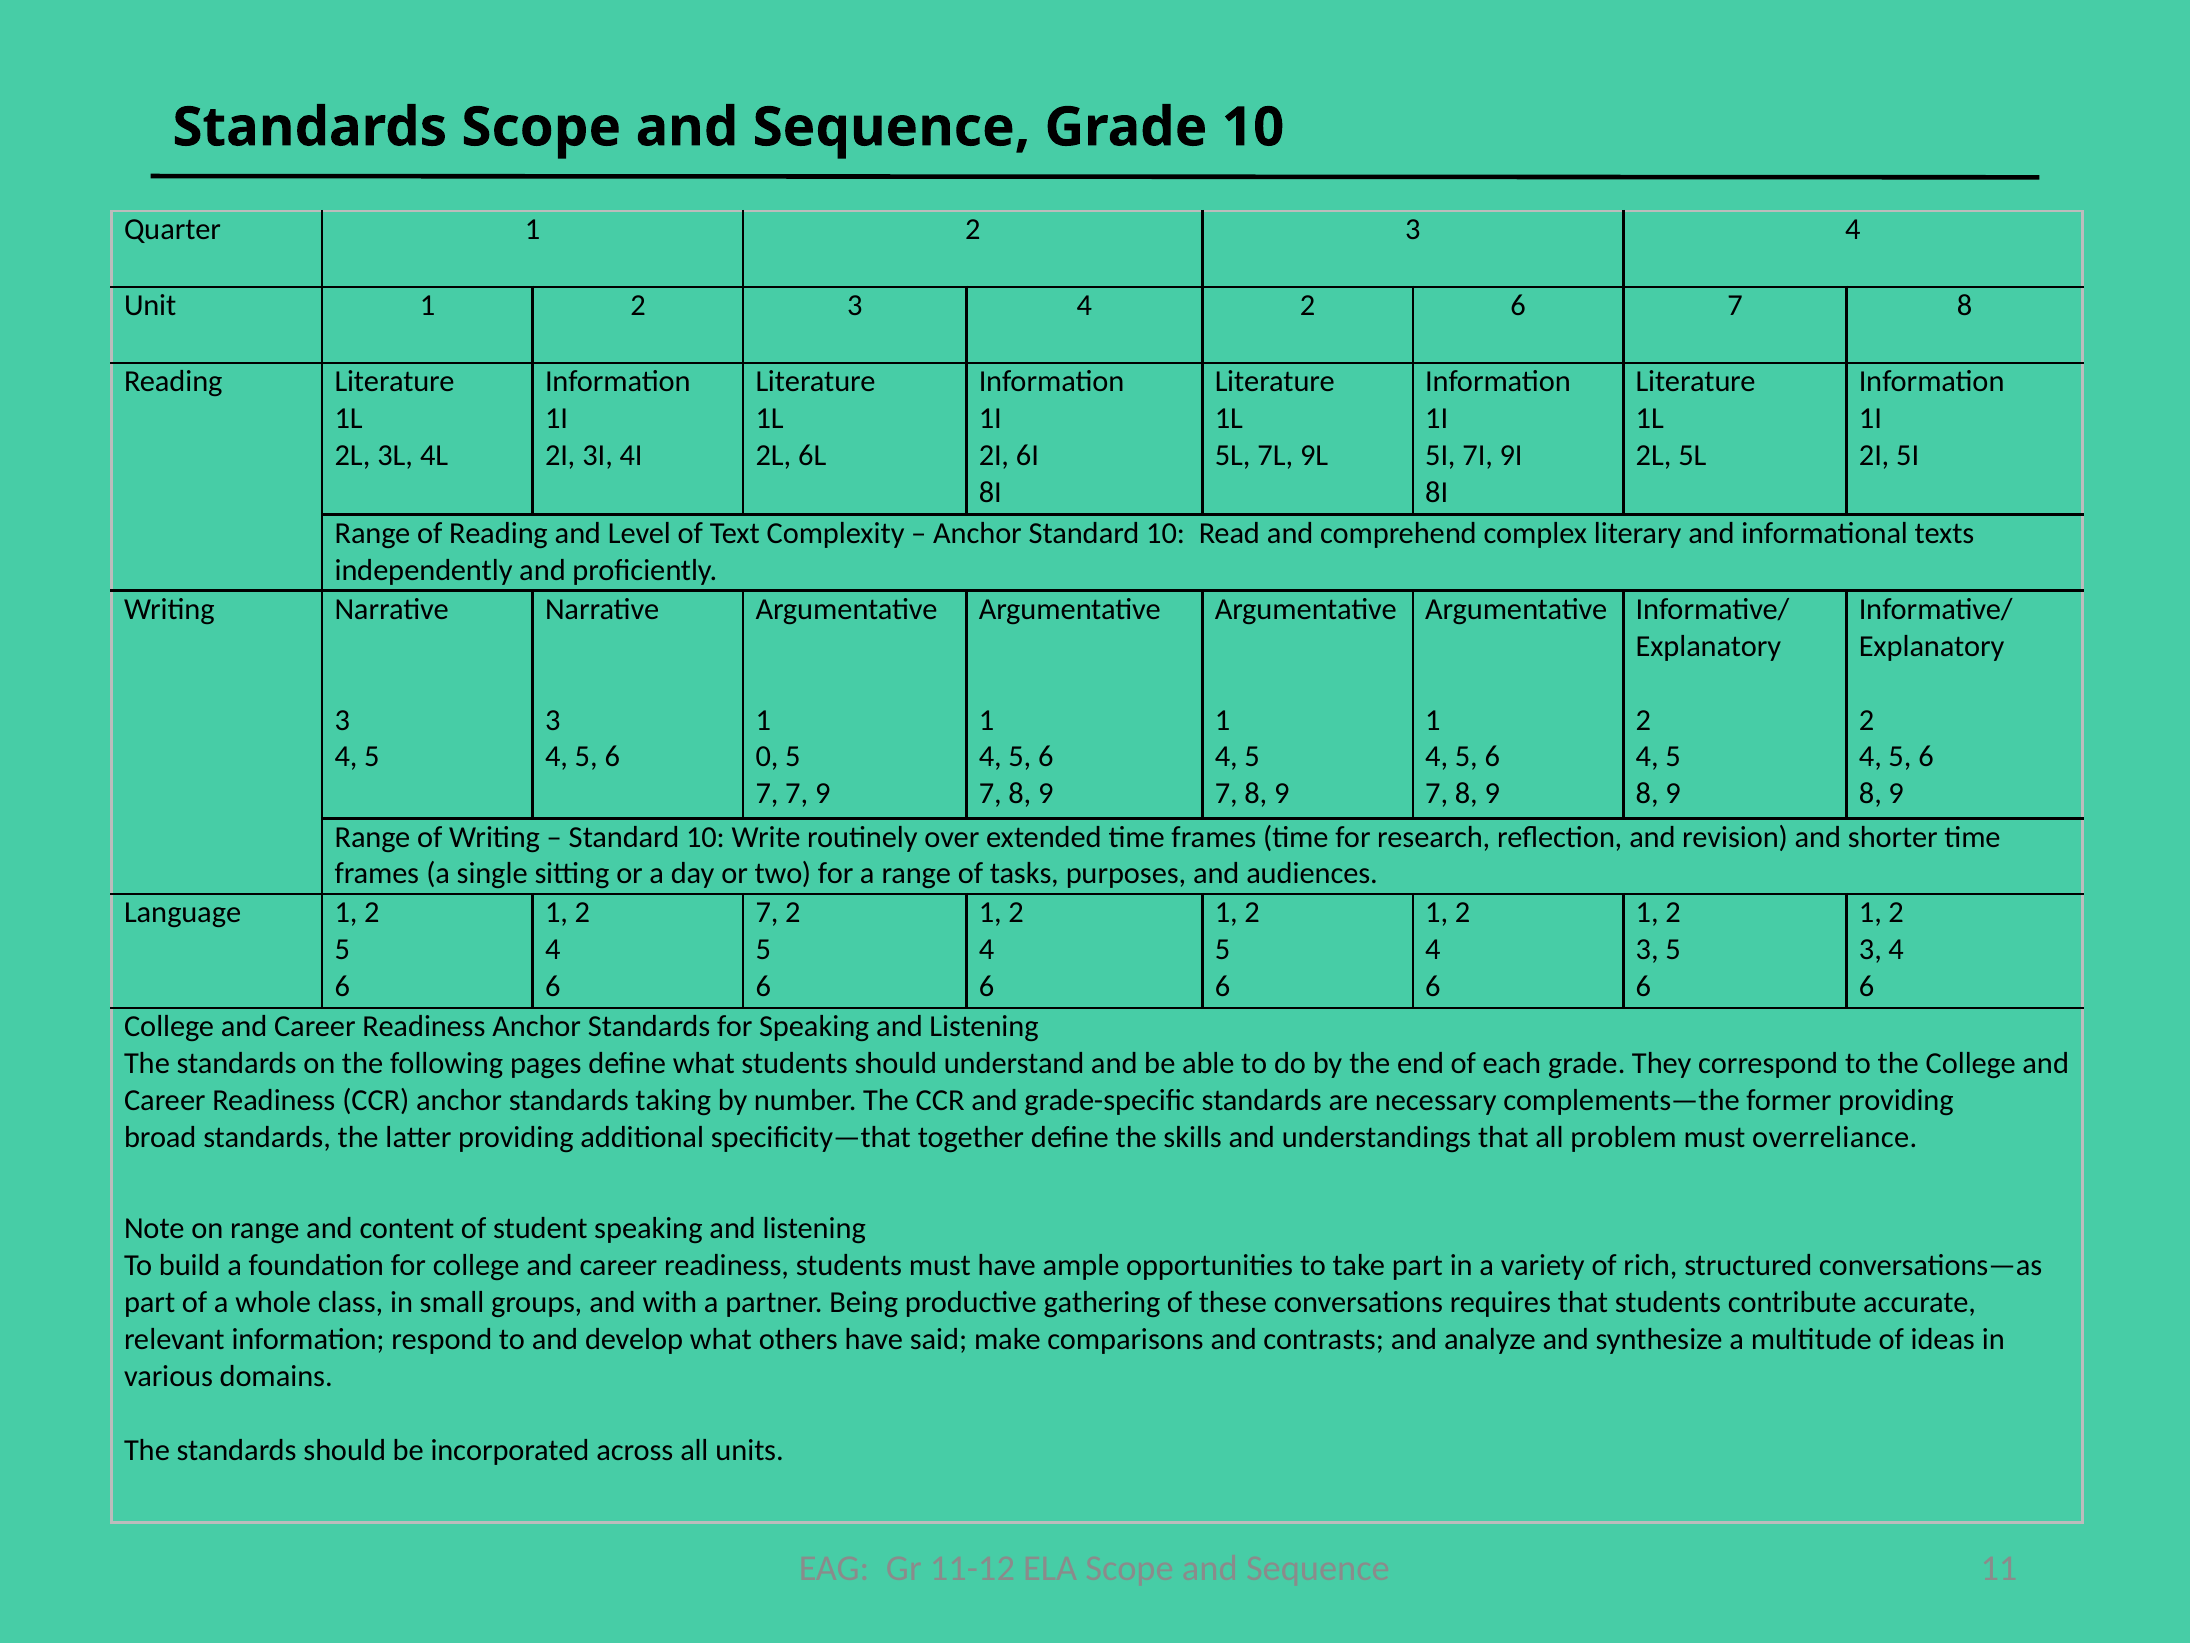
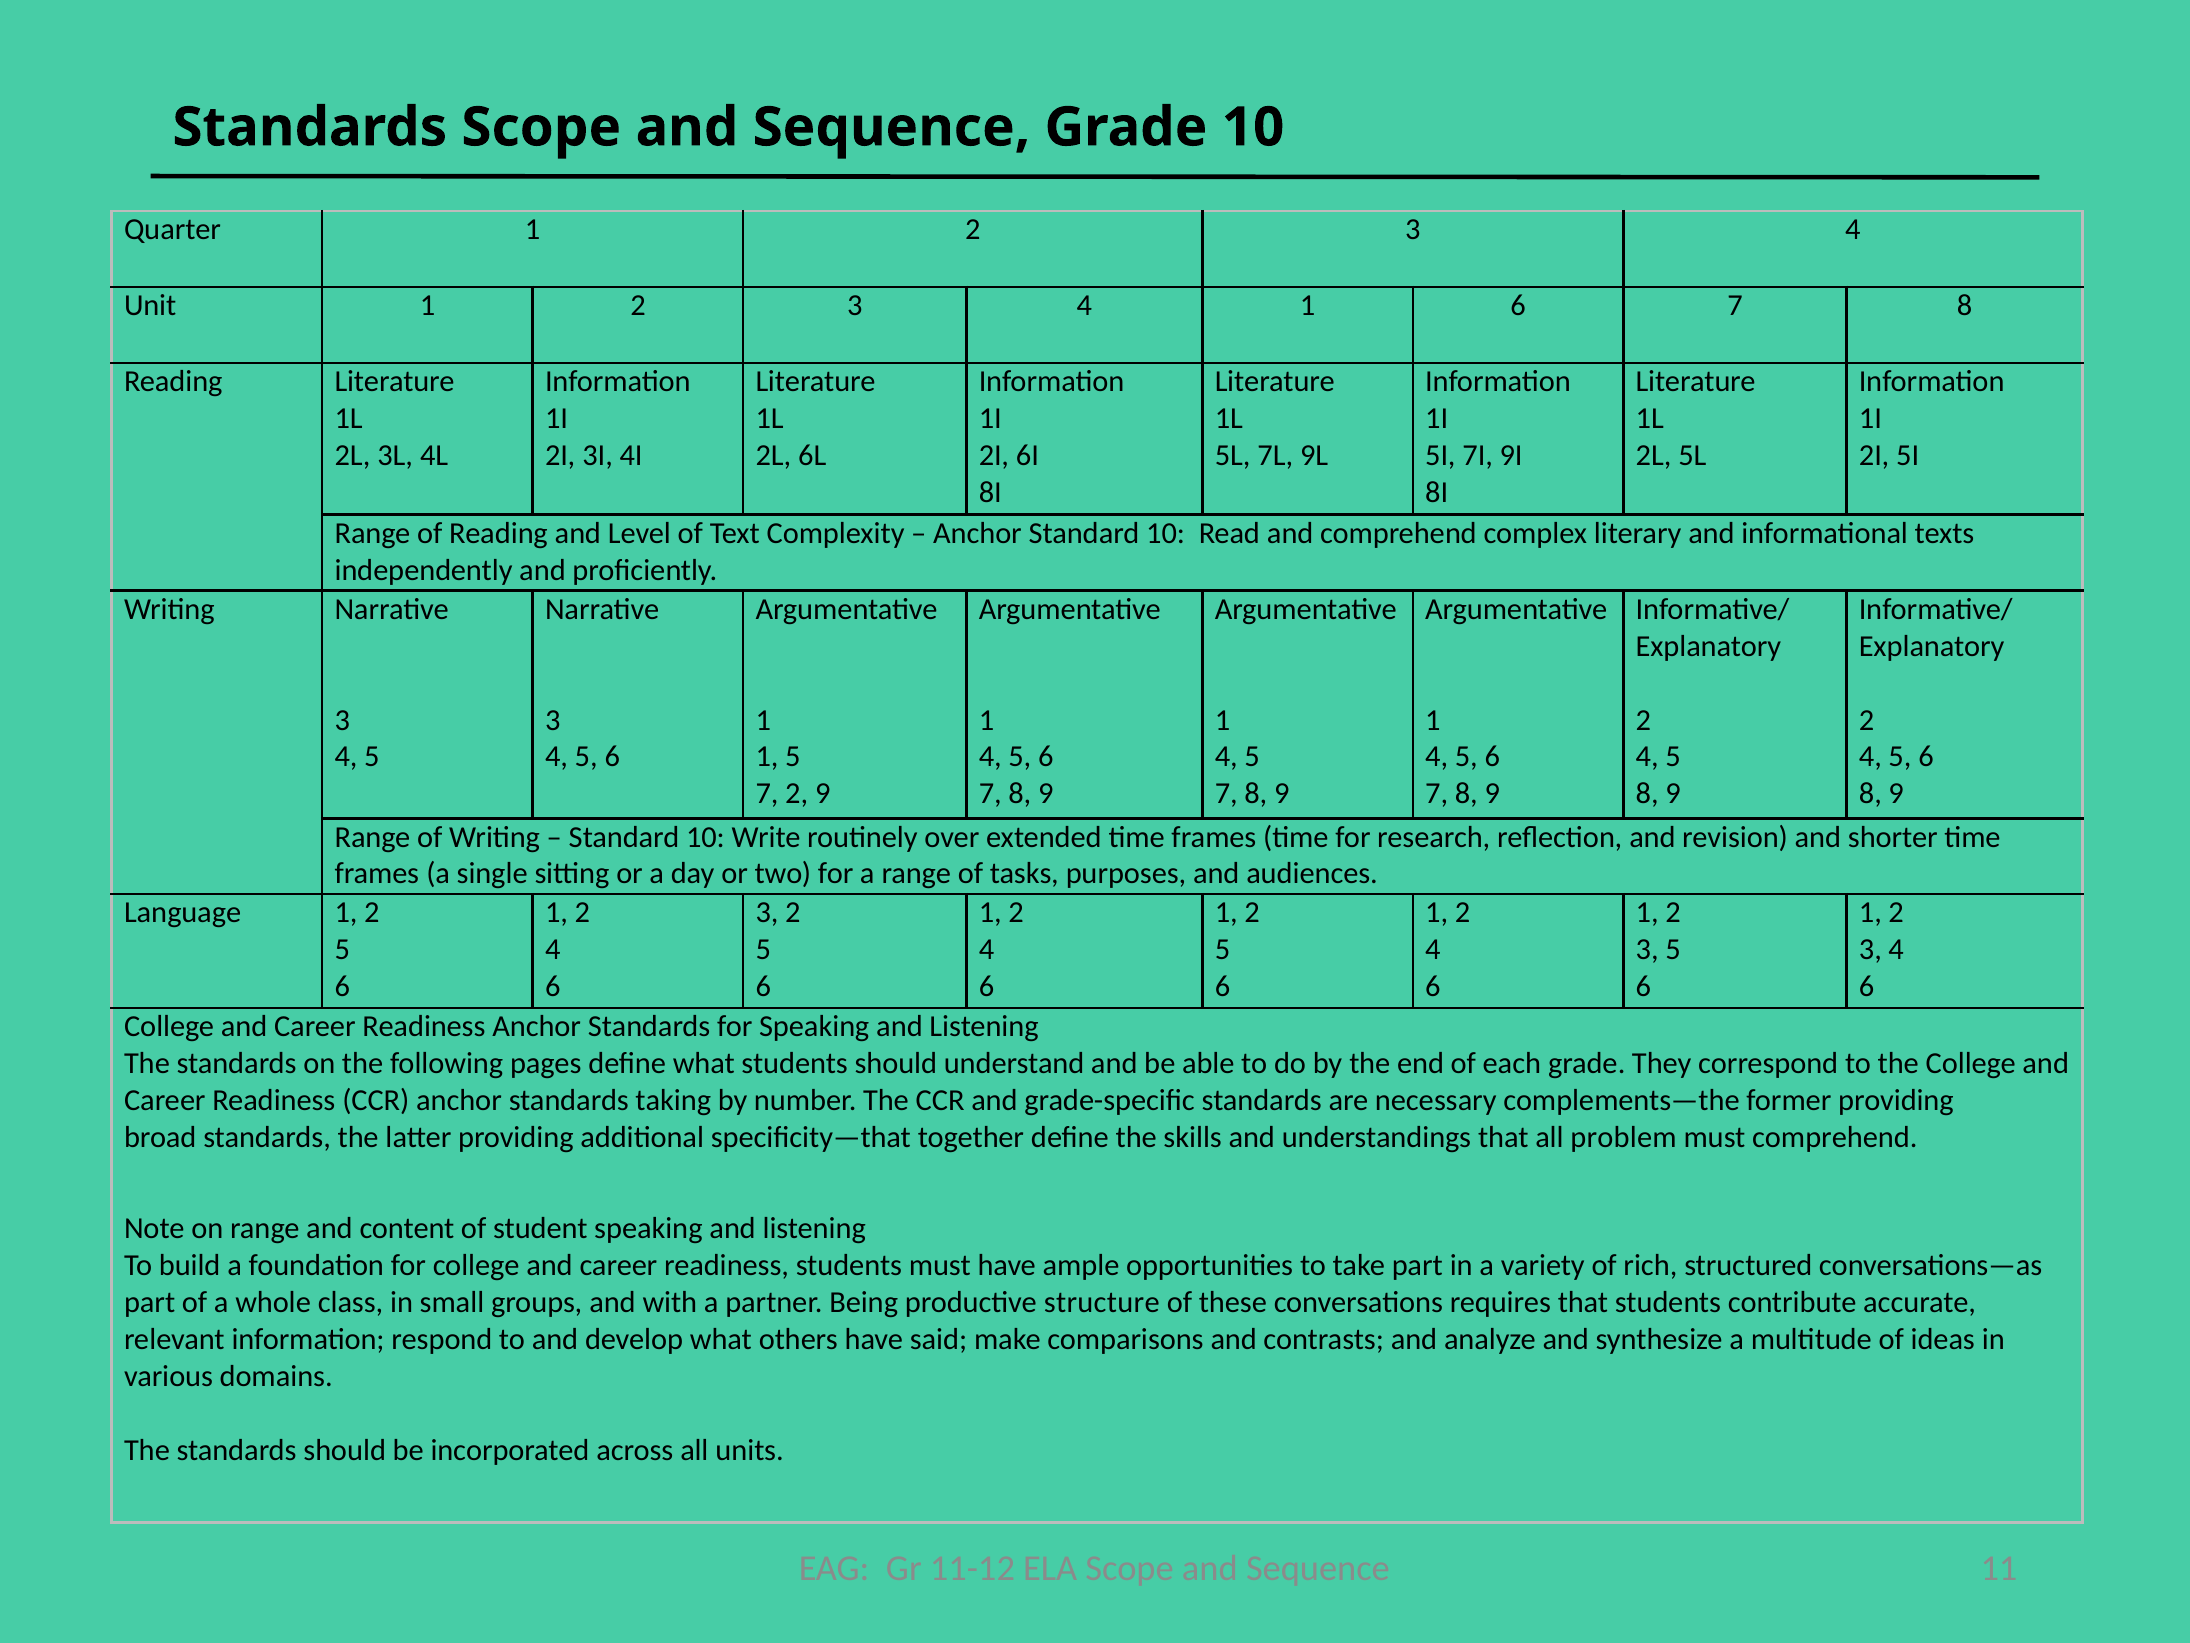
4 2: 2 -> 1
0 at (767, 757): 0 -> 1
7 7: 7 -> 2
7 at (767, 913): 7 -> 3
must overreliance: overreliance -> comprehend
gathering: gathering -> structure
